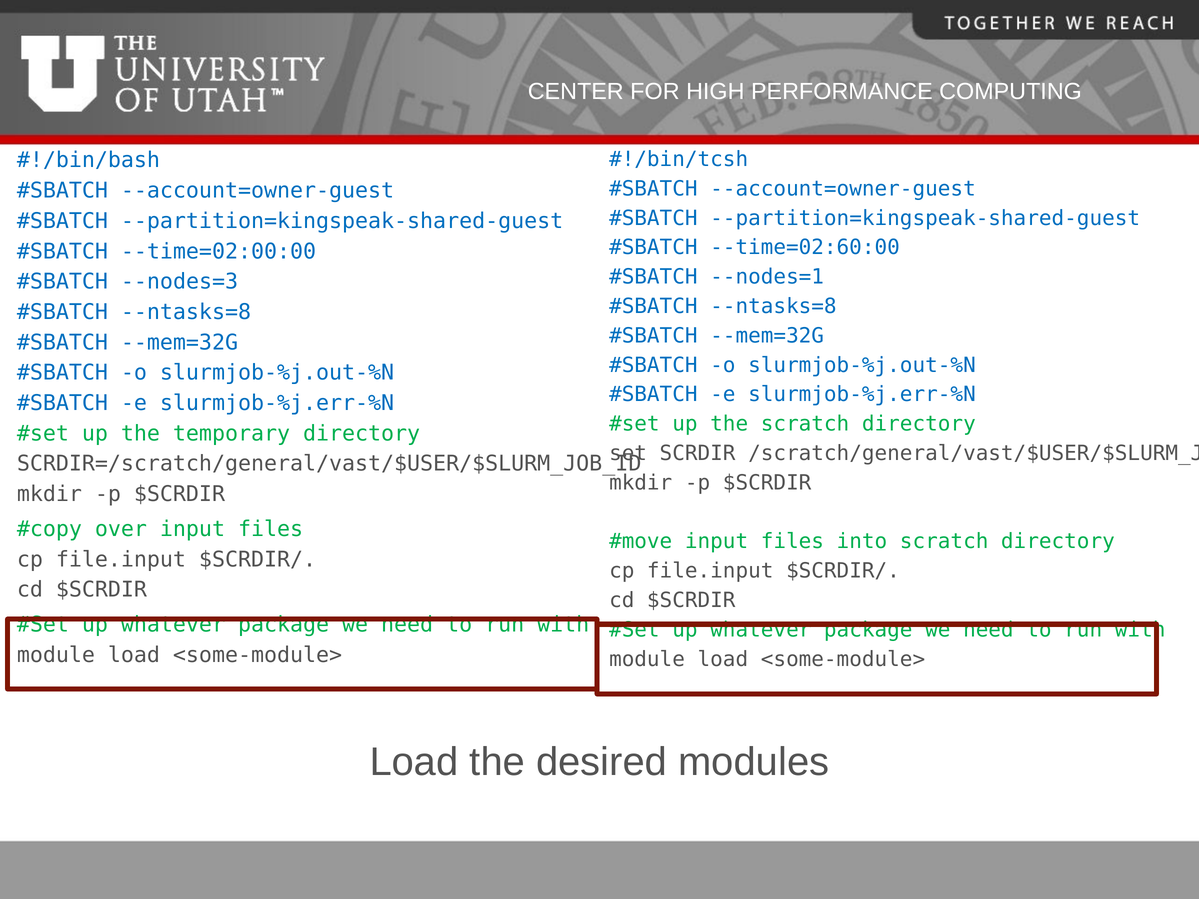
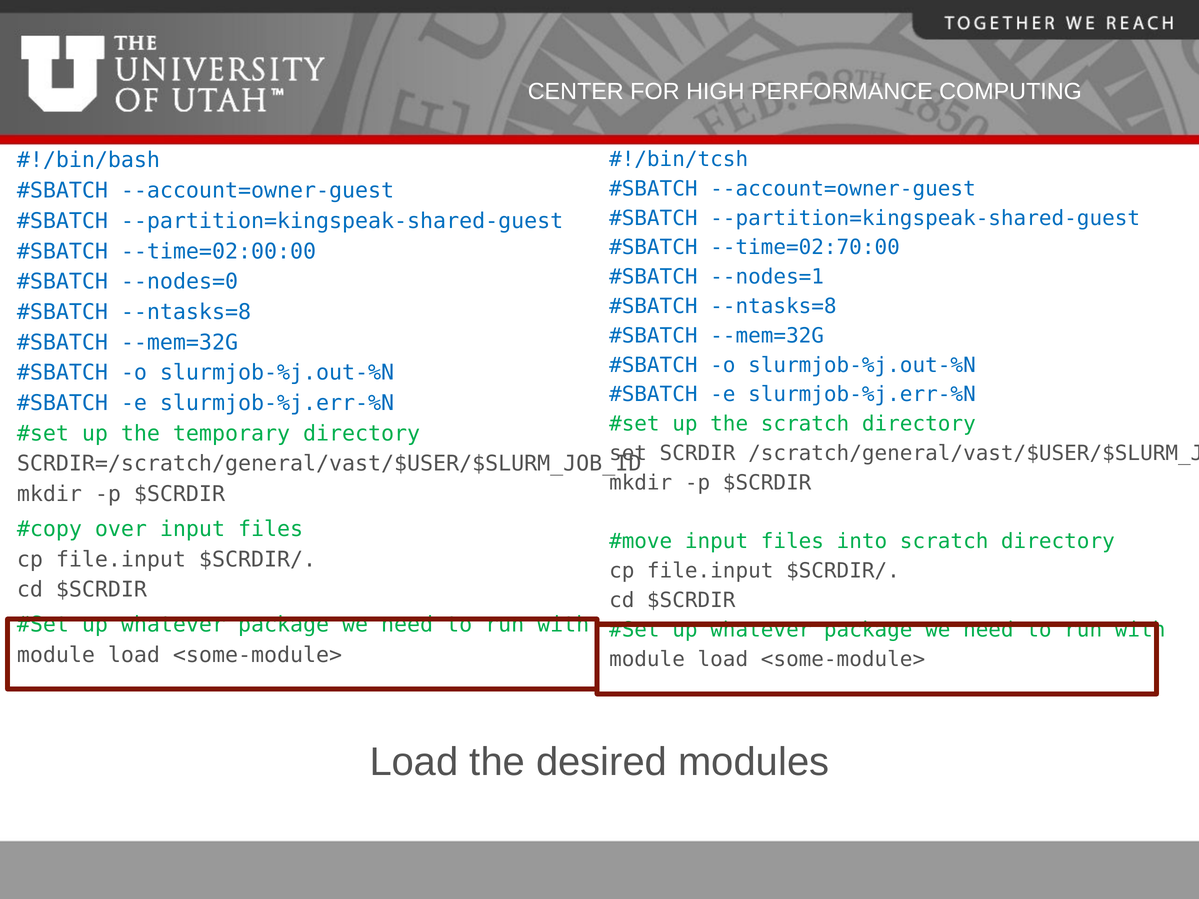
--time=02:60:00: --time=02:60:00 -> --time=02:70:00
--nodes=3: --nodes=3 -> --nodes=0
